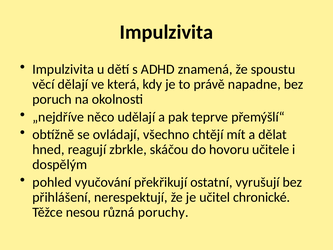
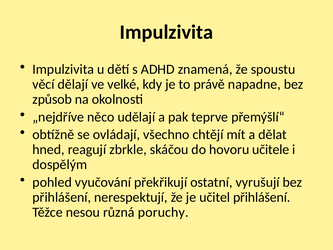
která: která -> velké
poruch: poruch -> způsob
učitel chronické: chronické -> přihlášení
